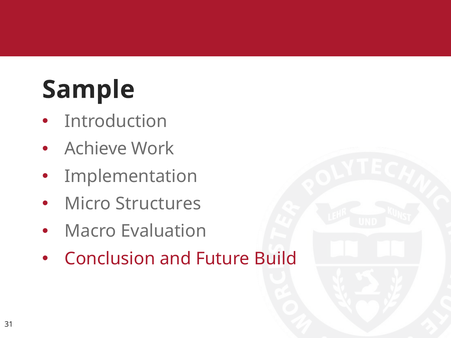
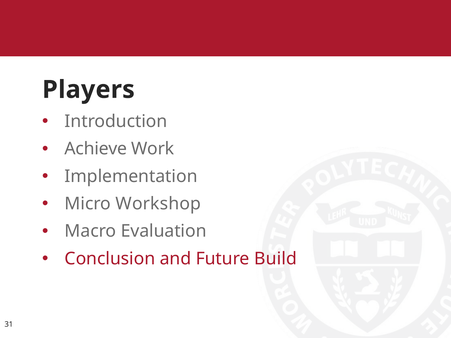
Sample: Sample -> Players
Structures: Structures -> Workshop
